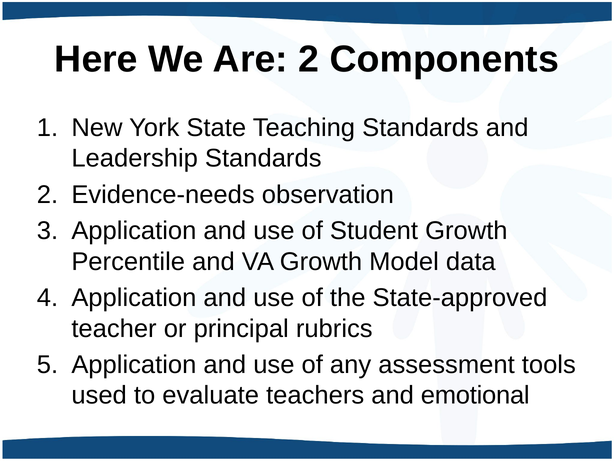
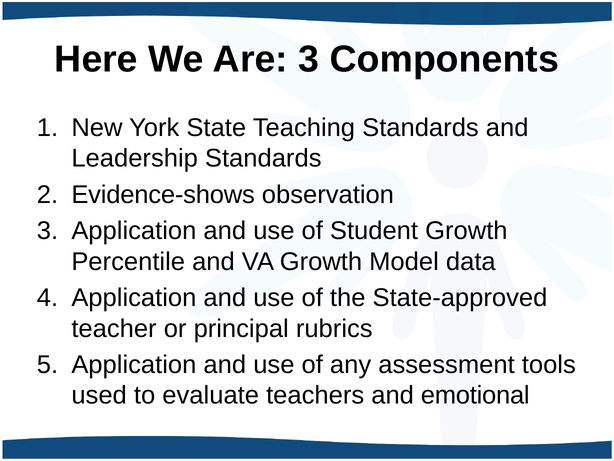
Are 2: 2 -> 3
Evidence-needs: Evidence-needs -> Evidence-shows
